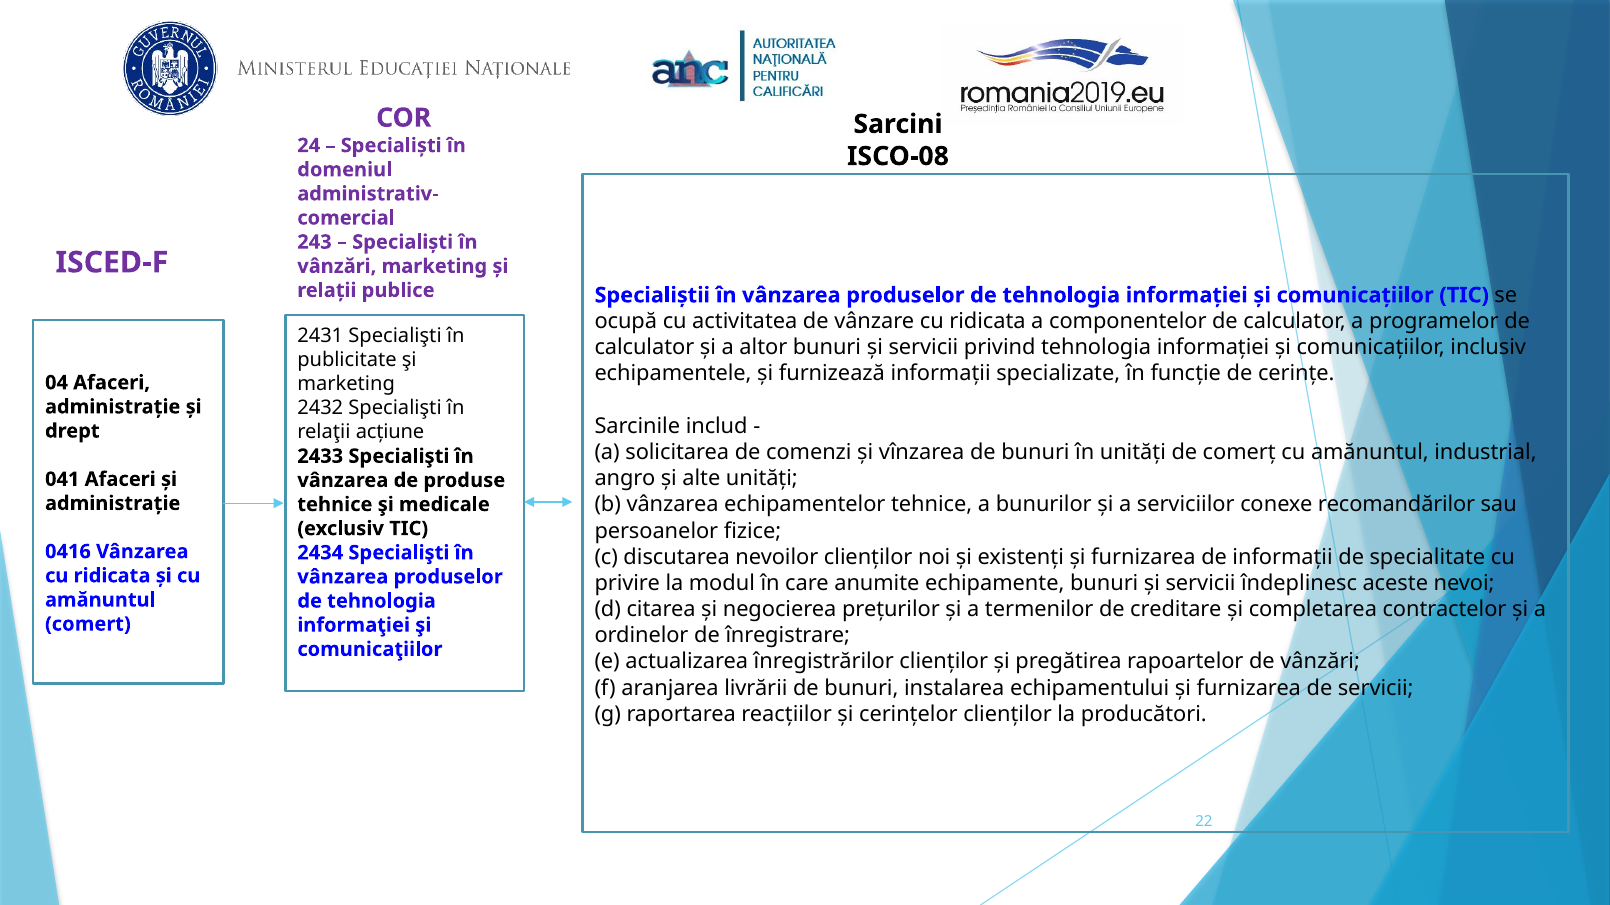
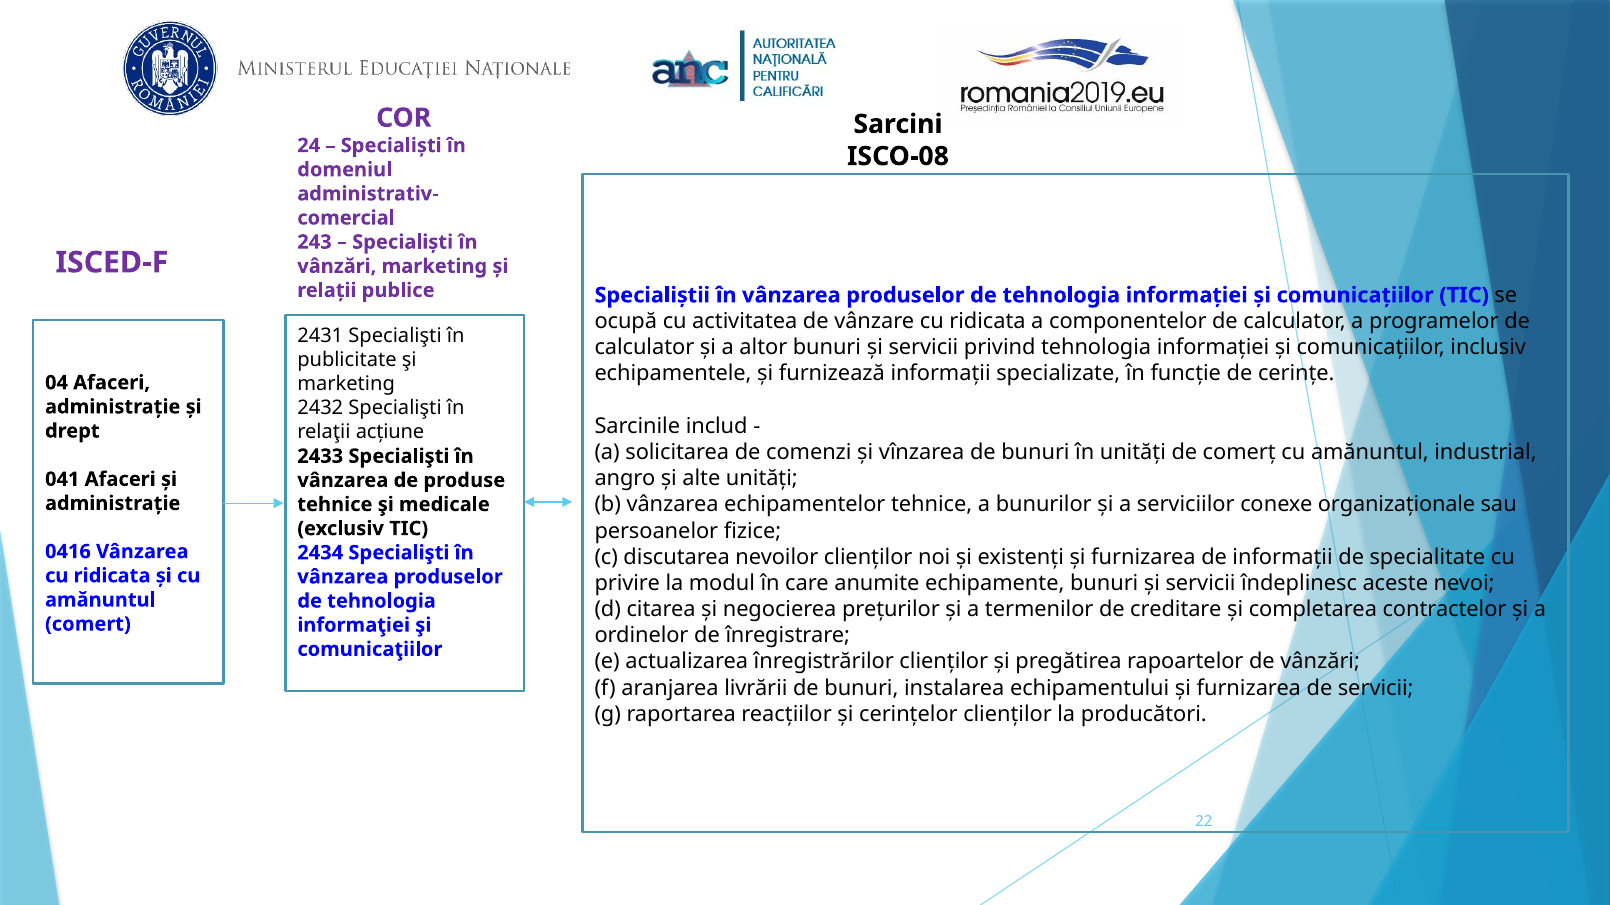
recomandărilor: recomandărilor -> organizaționale
